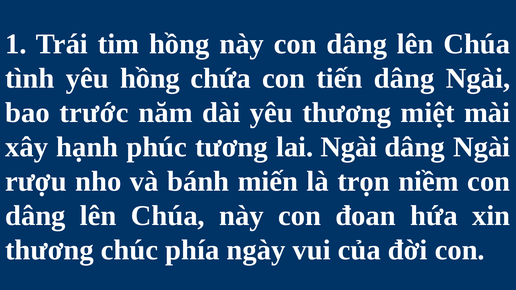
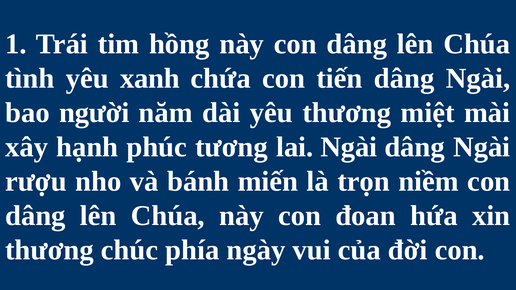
yêu hồng: hồng -> xanh
trước: trước -> người
